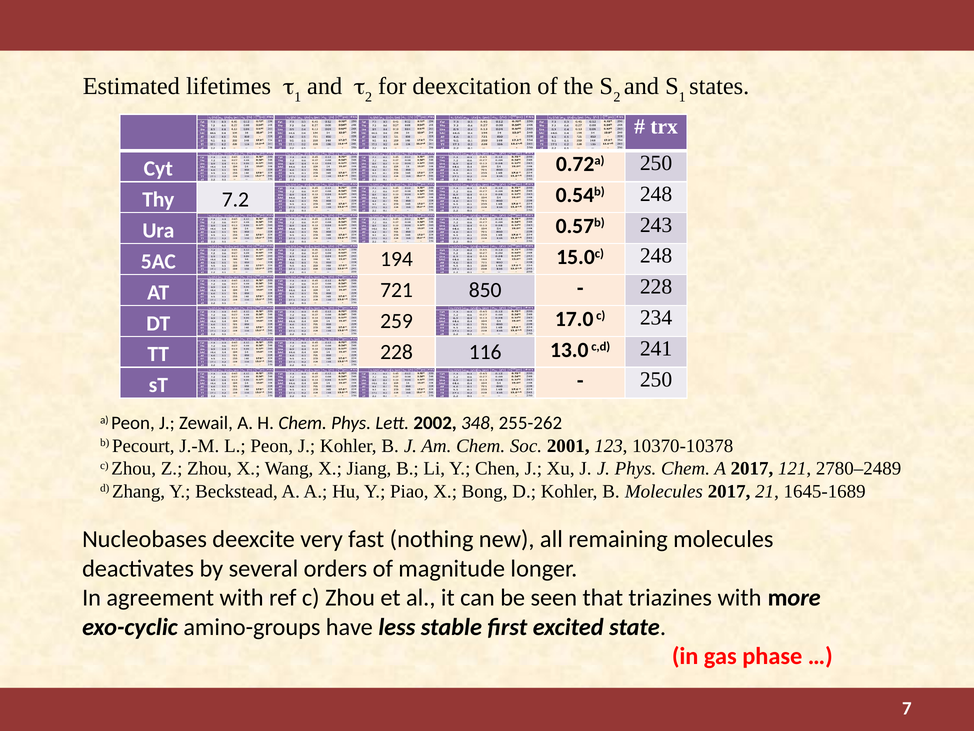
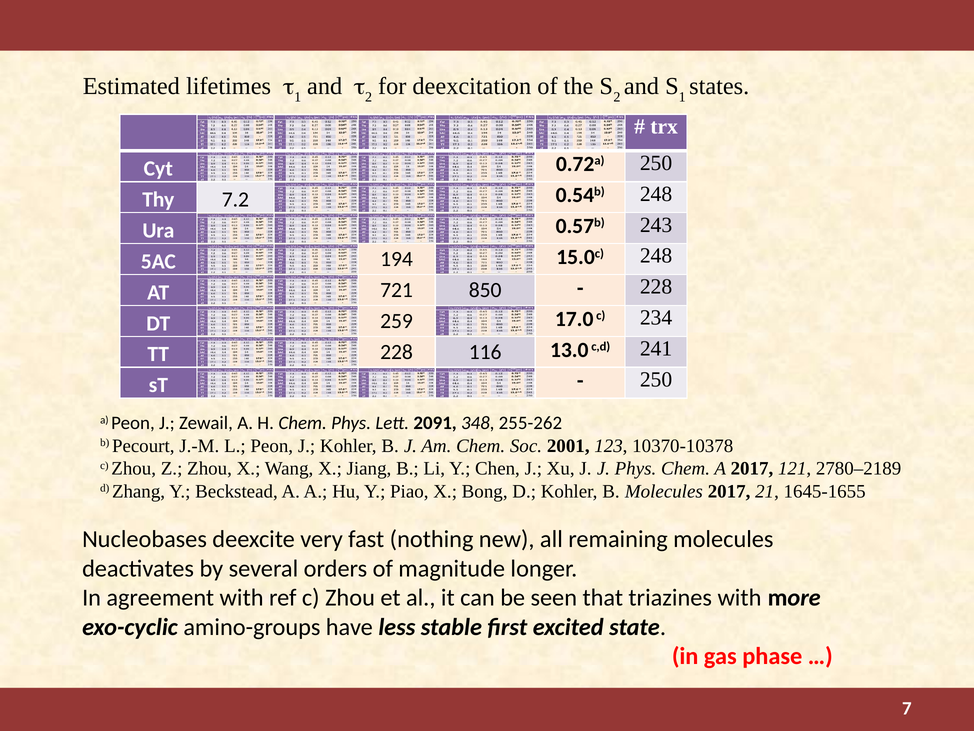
2002: 2002 -> 2091
2780–2489: 2780–2489 -> 2780–2189
1645-1689: 1645-1689 -> 1645-1655
